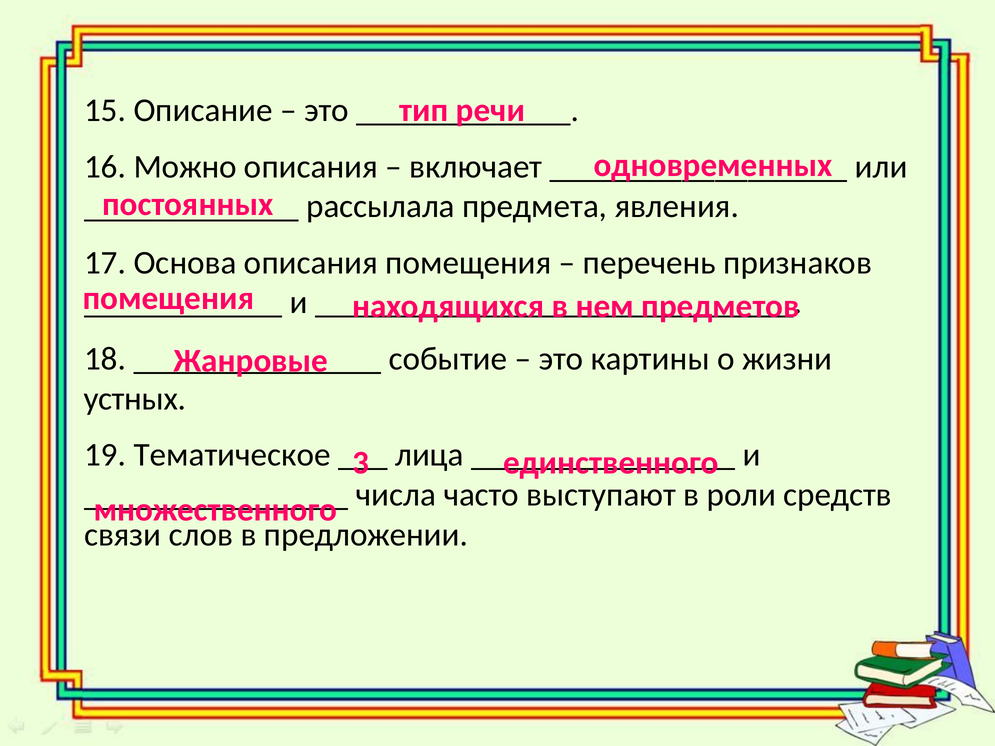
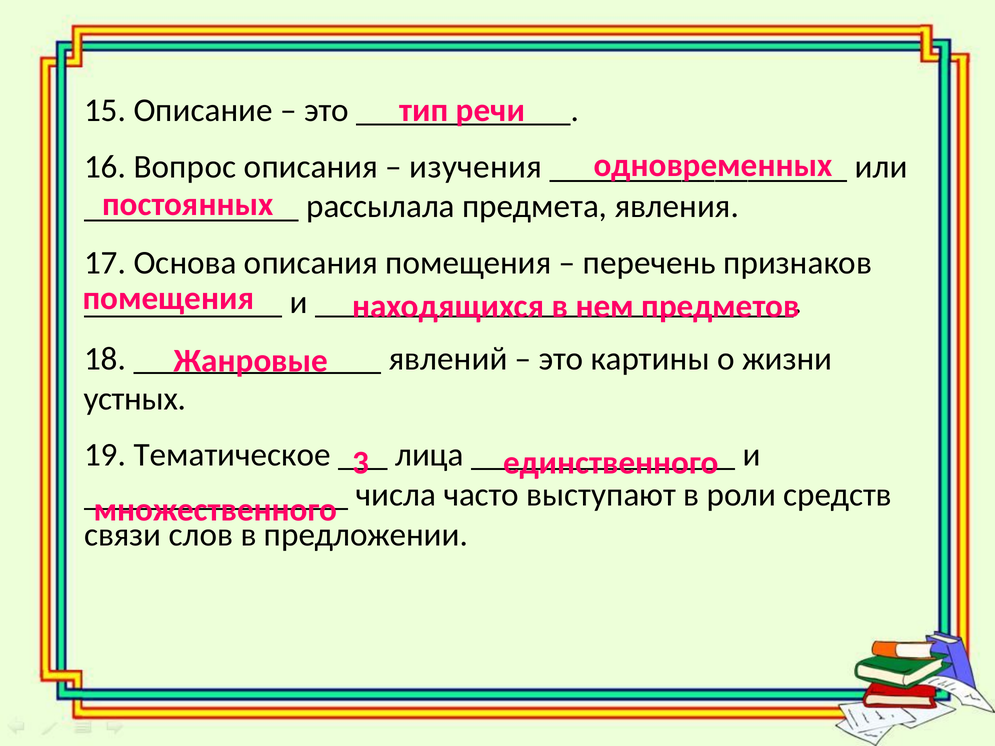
Можно: Можно -> Вопрос
включает: включает -> изучения
событие: событие -> явлений
